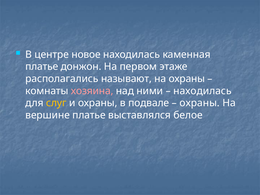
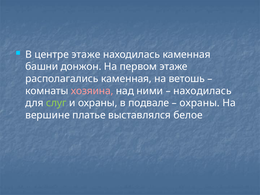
центре новое: новое -> этаже
платье at (42, 67): платье -> башни
располагались называют: называют -> каменная
на охраны: охраны -> ветошь
слуг colour: yellow -> light green
